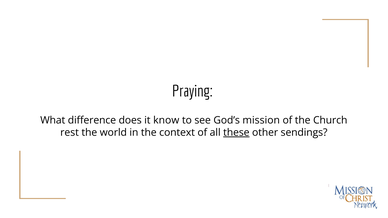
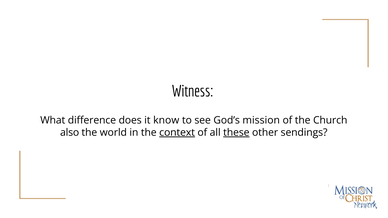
Praying: Praying -> Witness
rest: rest -> also
context underline: none -> present
